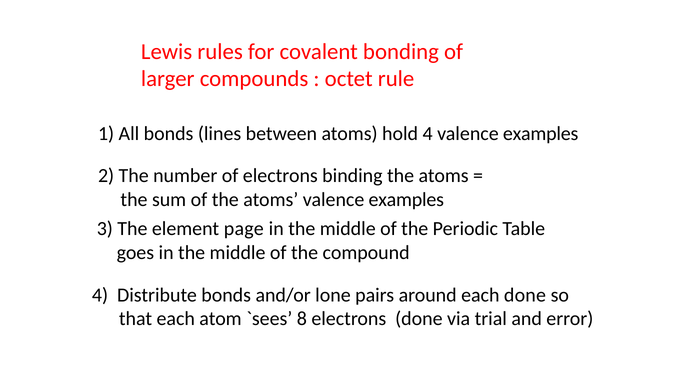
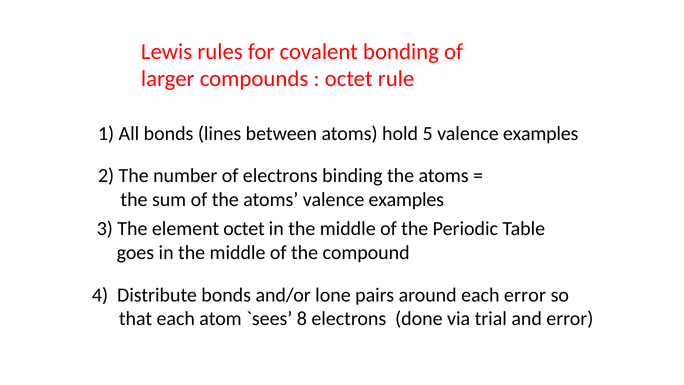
hold 4: 4 -> 5
element page: page -> octet
each done: done -> error
